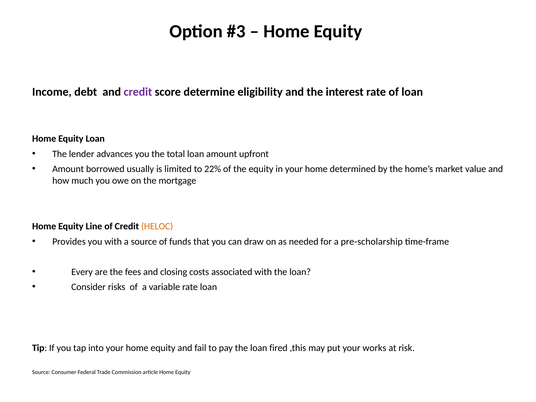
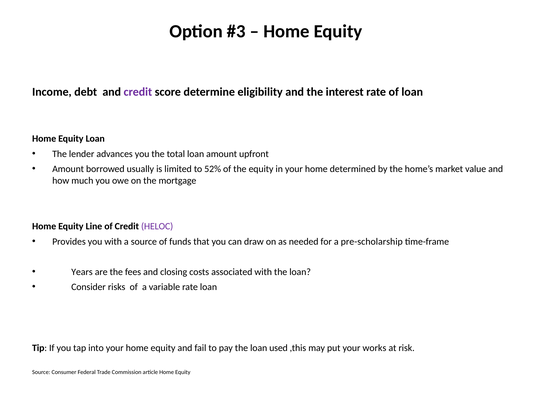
22%: 22% -> 52%
HELOC colour: orange -> purple
Every: Every -> Years
fired: fired -> used
